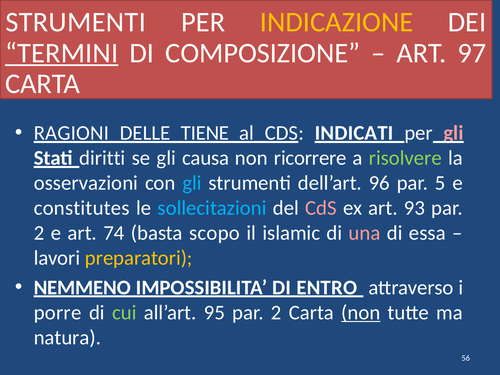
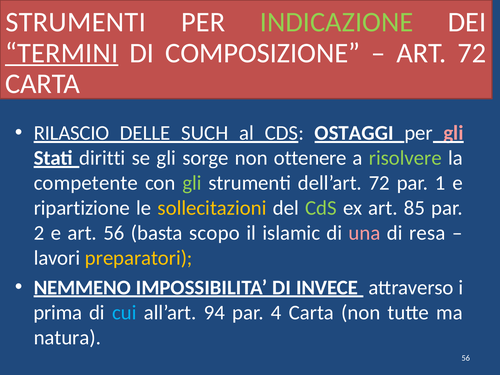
INDICAZIONE colour: yellow -> light green
ART 97: 97 -> 72
RAGIONI: RAGIONI -> RILASCIO
TIENE: TIENE -> SUCH
INDICATI: INDICATI -> OSTAGGI
causa: causa -> sorge
ricorrere: ricorrere -> ottenere
osservazioni: osservazioni -> competente
gli at (192, 183) colour: light blue -> light green
dell’art 96: 96 -> 72
5: 5 -> 1
constitutes: constitutes -> ripartizione
sollecitazioni colour: light blue -> yellow
CdS at (321, 208) colour: pink -> light green
93: 93 -> 85
art 74: 74 -> 56
essa: essa -> resa
ENTRO: ENTRO -> INVECE
porre: porre -> prima
cui colour: light green -> light blue
95: 95 -> 94
2 at (276, 313): 2 -> 4
non at (361, 313) underline: present -> none
